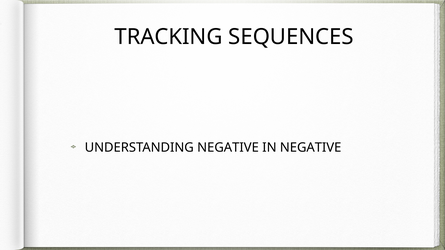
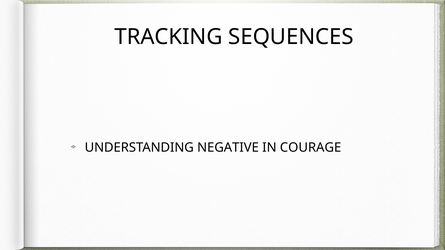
IN NEGATIVE: NEGATIVE -> COURAGE
